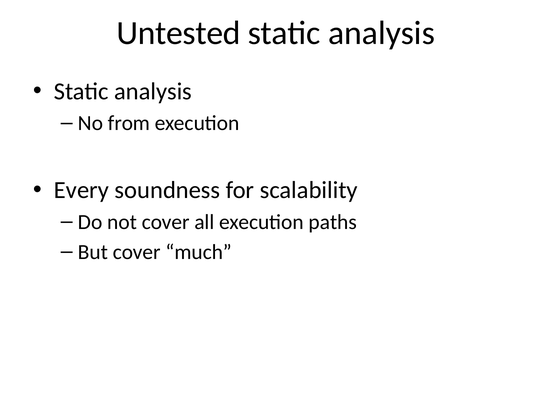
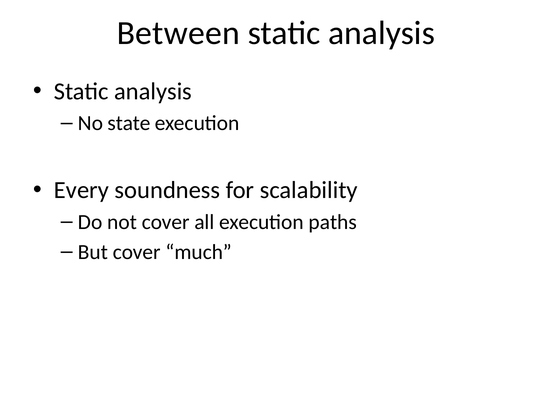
Untested: Untested -> Between
from: from -> state
